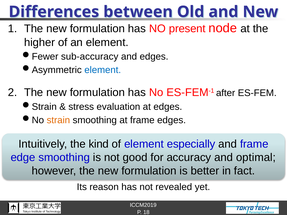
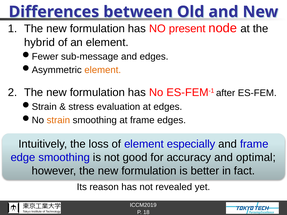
higher: higher -> hybrid
sub-accuracy: sub-accuracy -> sub-message
element at (103, 70) colour: blue -> orange
kind: kind -> loss
